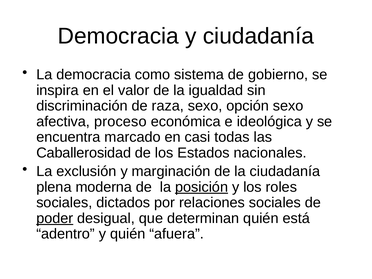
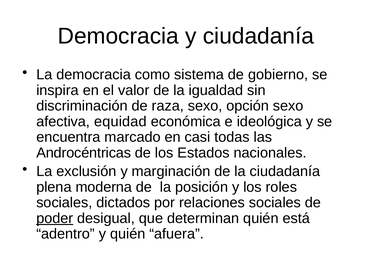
proceso: proceso -> equidad
Caballerosidad: Caballerosidad -> Androcéntricas
posición underline: present -> none
